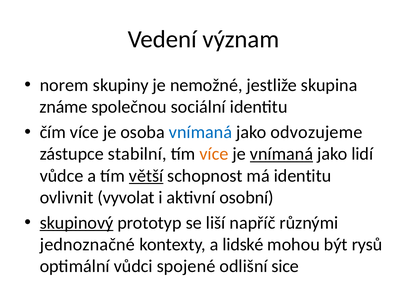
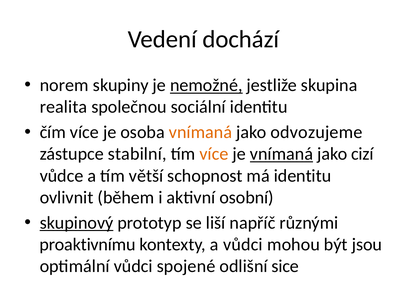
význam: význam -> dochází
nemožné underline: none -> present
známe: známe -> realita
vnímaná at (200, 132) colour: blue -> orange
lidí: lidí -> cizí
větší underline: present -> none
vyvolat: vyvolat -> během
jednoznačné: jednoznačné -> proaktivnímu
a lidské: lidské -> vůdci
rysů: rysů -> jsou
